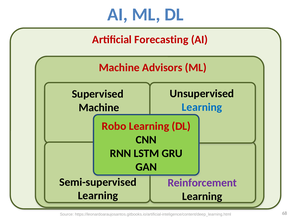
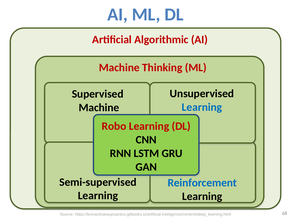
Forecasting: Forecasting -> Algorithmic
Advisors: Advisors -> Thinking
Reinforcement colour: purple -> blue
